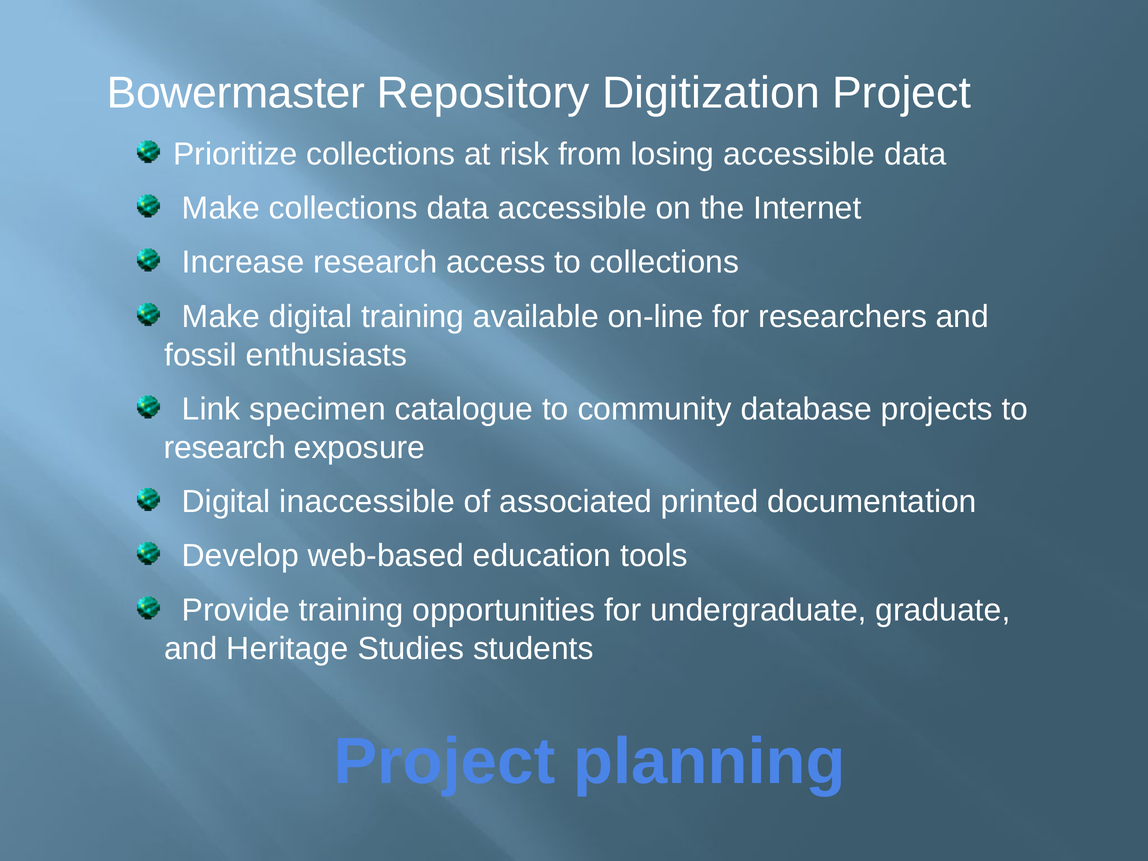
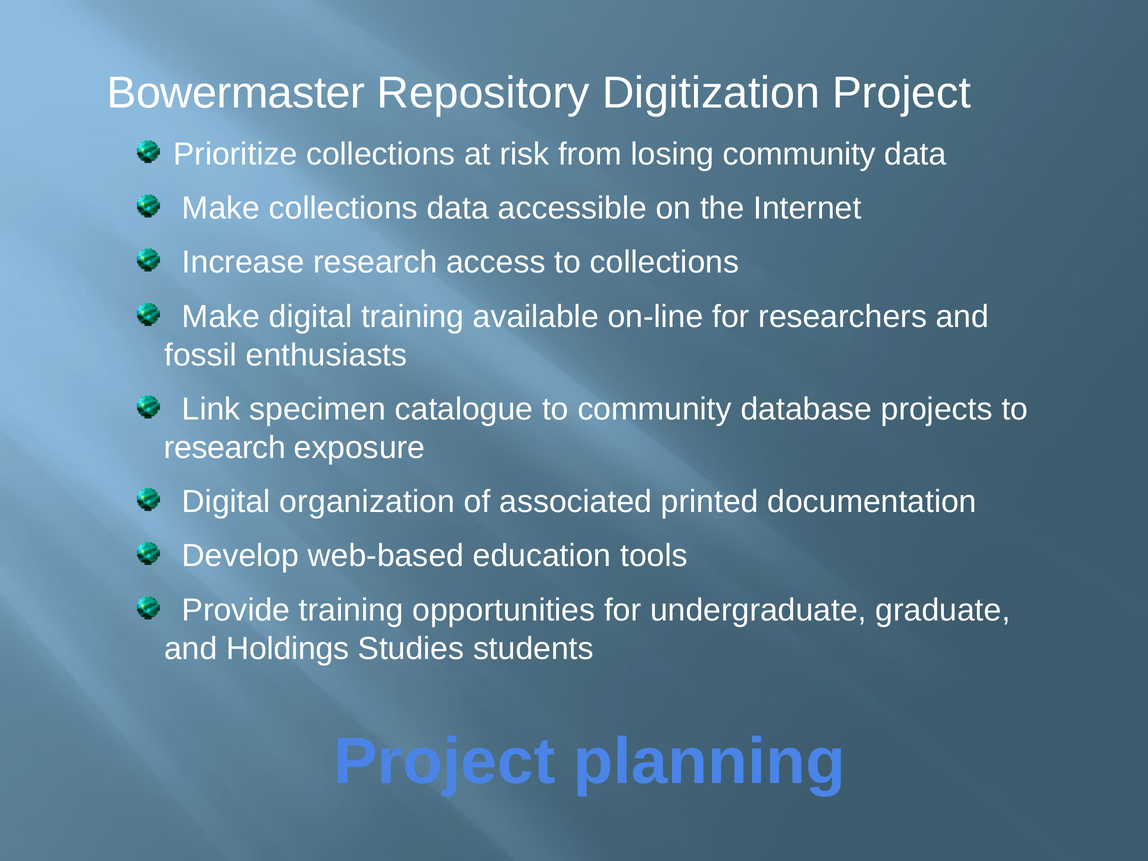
losing accessible: accessible -> community
inaccessible: inaccessible -> organization
Heritage: Heritage -> Holdings
